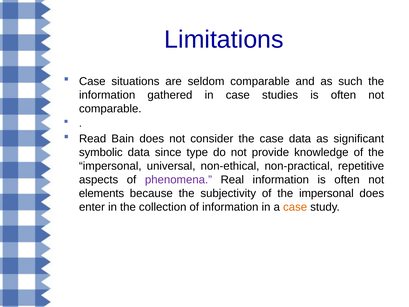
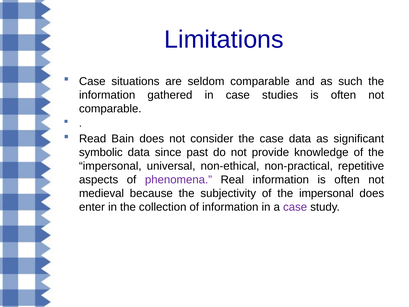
type: type -> past
elements: elements -> medieval
case at (295, 207) colour: orange -> purple
